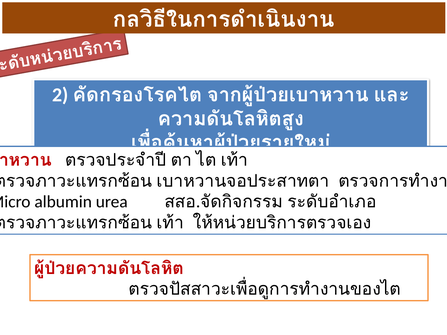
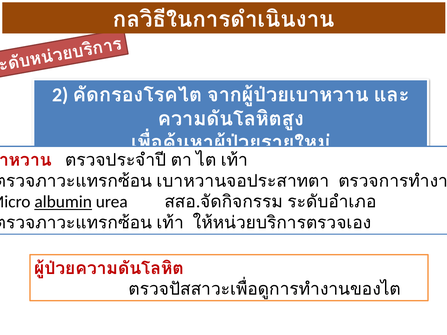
albumin underline: none -> present
